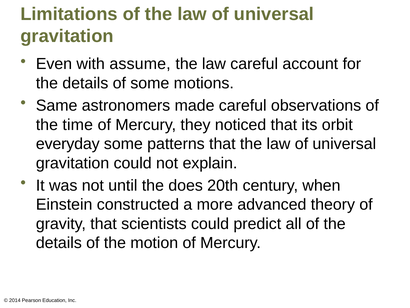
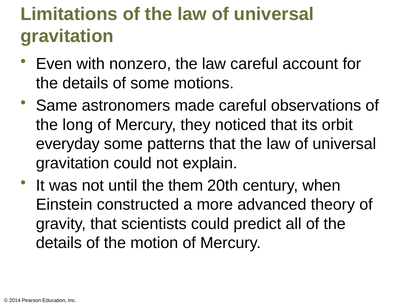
assume: assume -> nonzero
time: time -> long
does: does -> them
